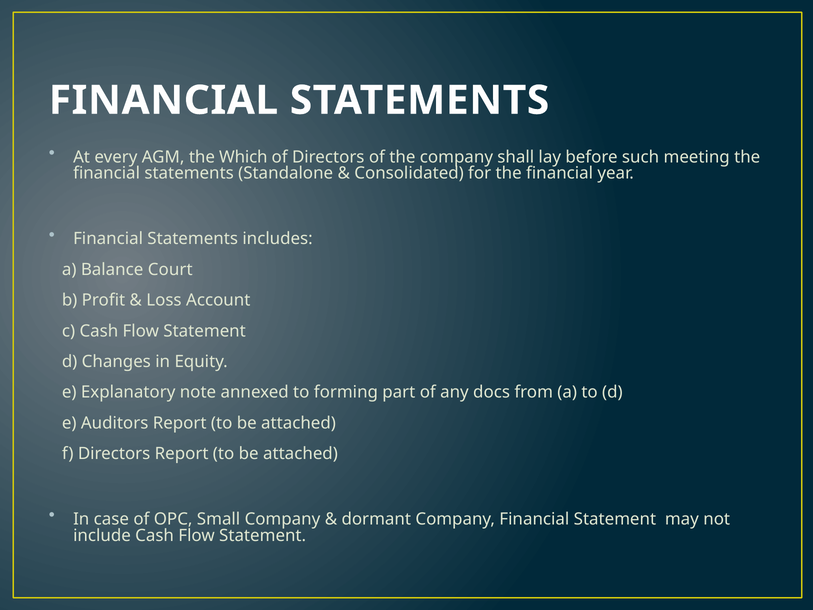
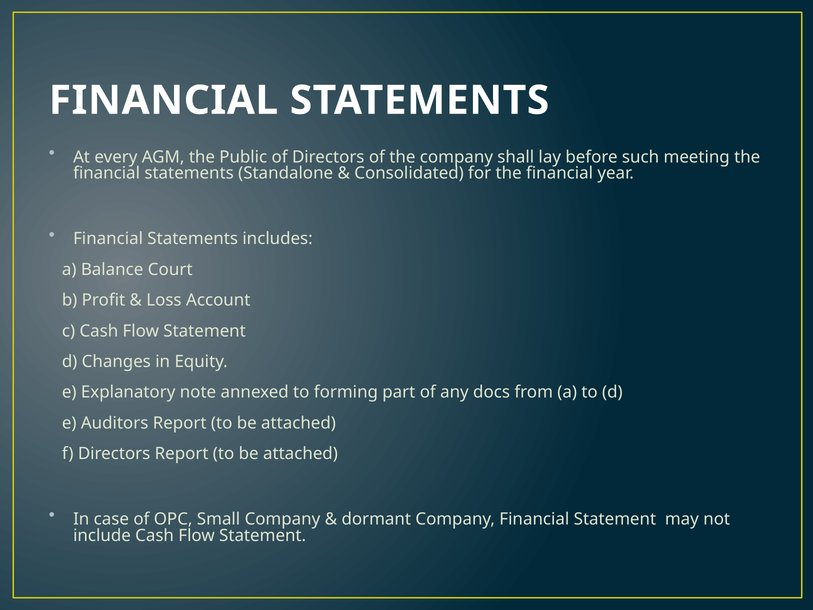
Which: Which -> Public
